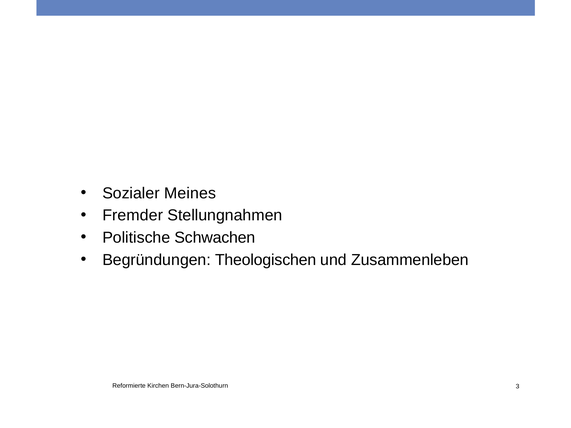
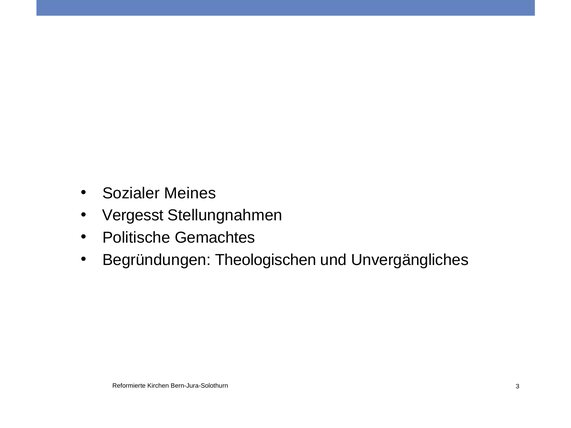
Fremder: Fremder -> Vergesst
Schwachen: Schwachen -> Gemachtes
Zusammenleben: Zusammenleben -> Unvergängliches
